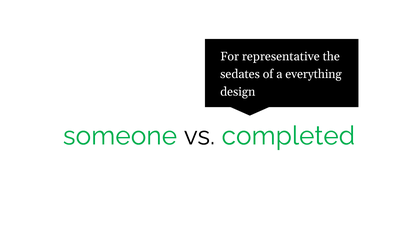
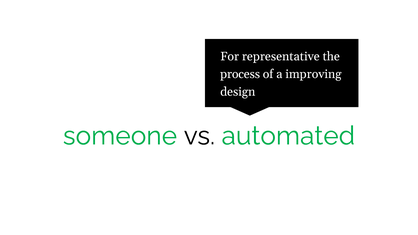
sedates: sedates -> process
everything: everything -> improving
completed: completed -> automated
